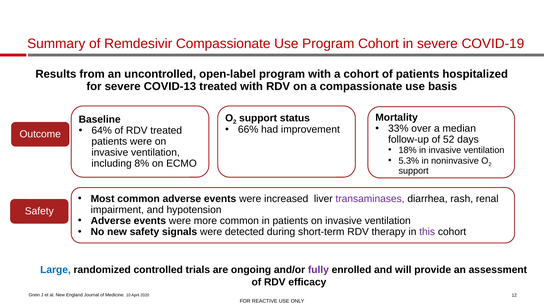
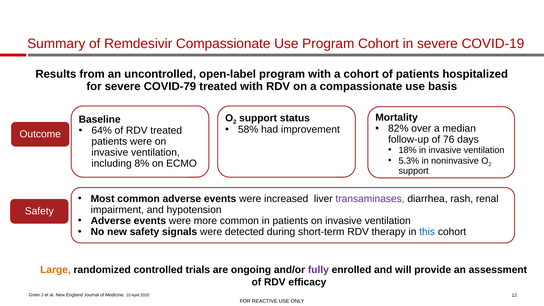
COVID-13: COVID-13 -> COVID-79
33%: 33% -> 82%
66%: 66% -> 58%
52: 52 -> 76
this colour: purple -> blue
Large colour: blue -> orange
